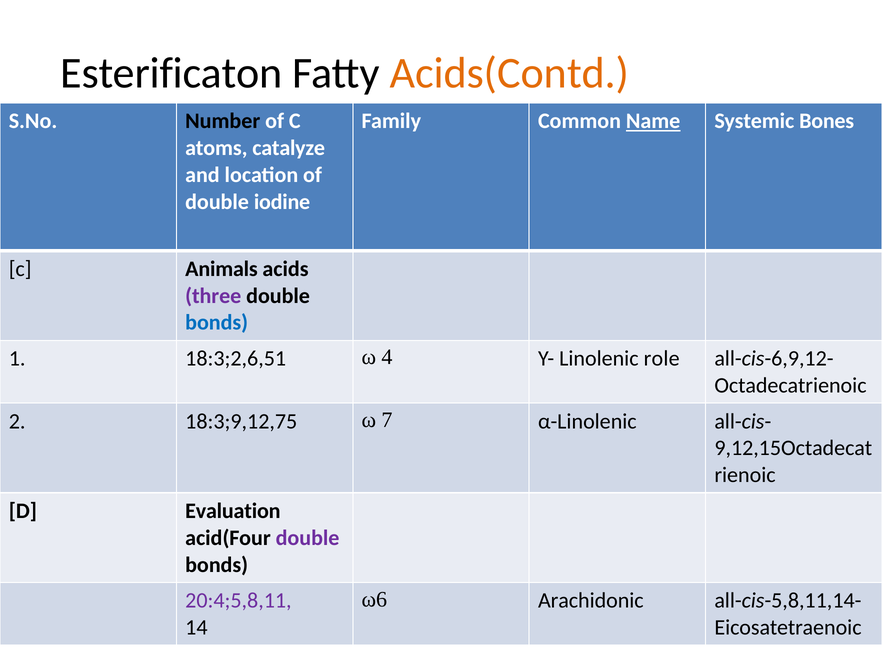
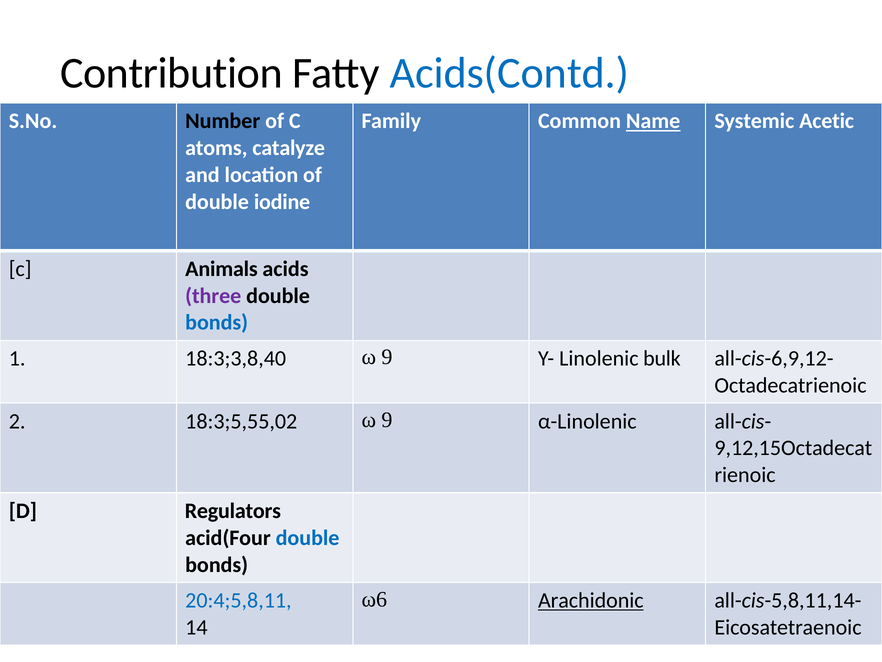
Esterificaton: Esterificaton -> Contribution
Acids(Contd colour: orange -> blue
Bones: Bones -> Acetic
18:3;2,6,51: 18:3;2,6,51 -> 18:3;3,8,40
4 at (387, 357): 4 -> 9
role: role -> bulk
18:3;9,12,75: 18:3;9,12,75 -> 18:3;5,55,02
7 at (387, 420): 7 -> 9
Evaluation: Evaluation -> Regulators
double at (308, 537) colour: purple -> blue
Arachidonic underline: none -> present
20:4;5,8,11 colour: purple -> blue
